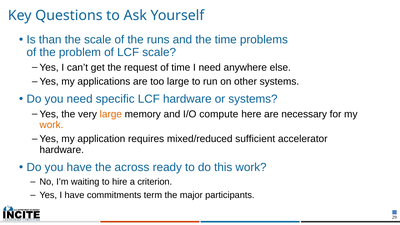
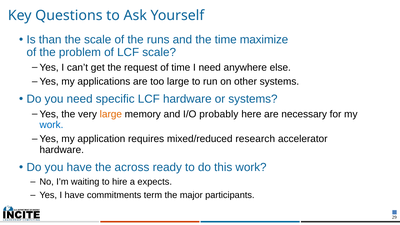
problems: problems -> maximize
compute: compute -> probably
work at (51, 125) colour: orange -> blue
sufficient: sufficient -> research
criterion: criterion -> expects
